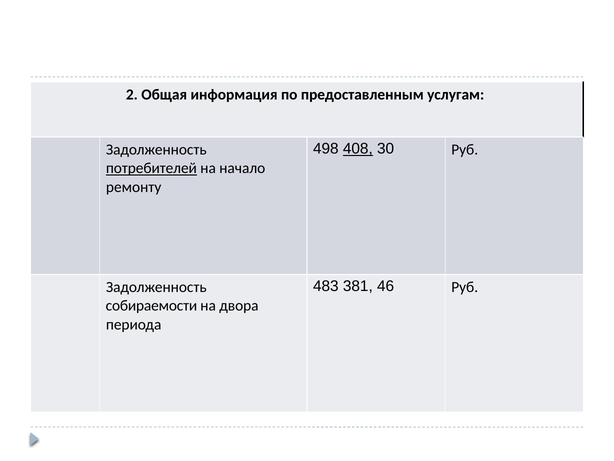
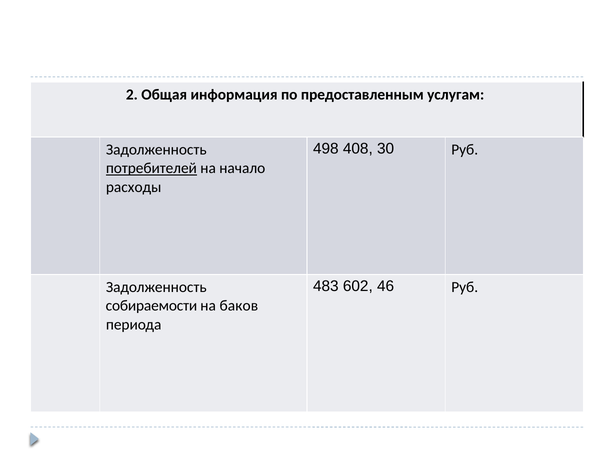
408 underline: present -> none
ремонту: ремонту -> расходы
381: 381 -> 602
двора: двора -> баков
